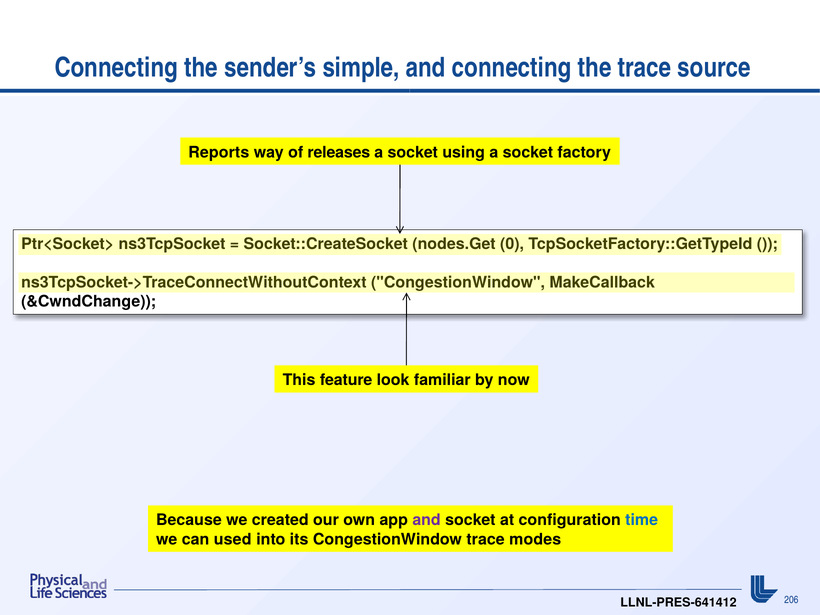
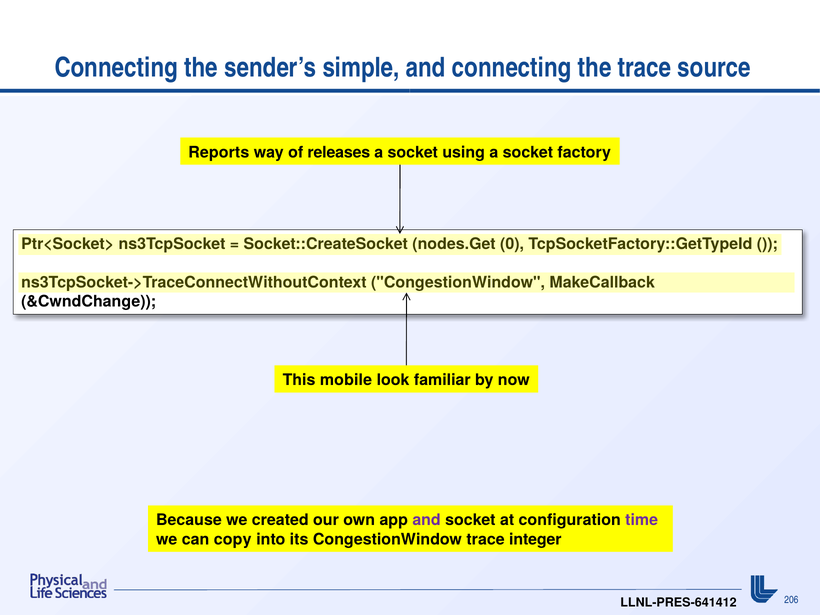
feature: feature -> mobile
time colour: blue -> purple
used: used -> copy
modes: modes -> integer
